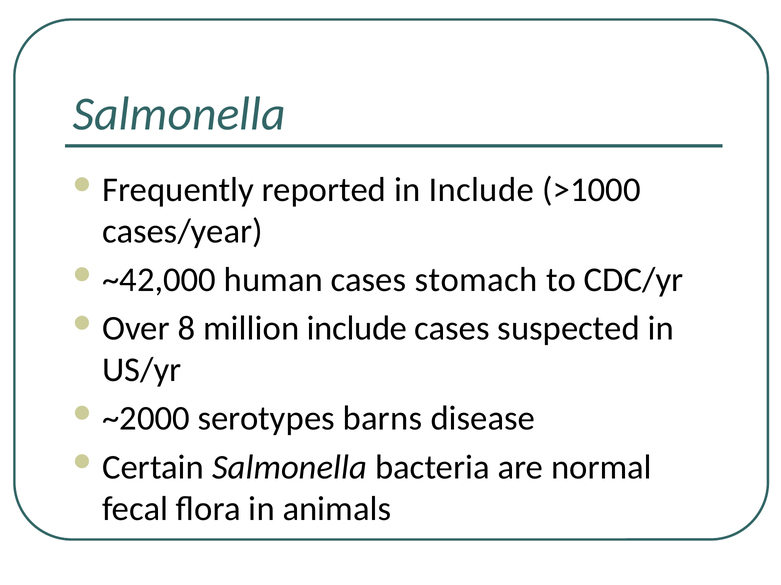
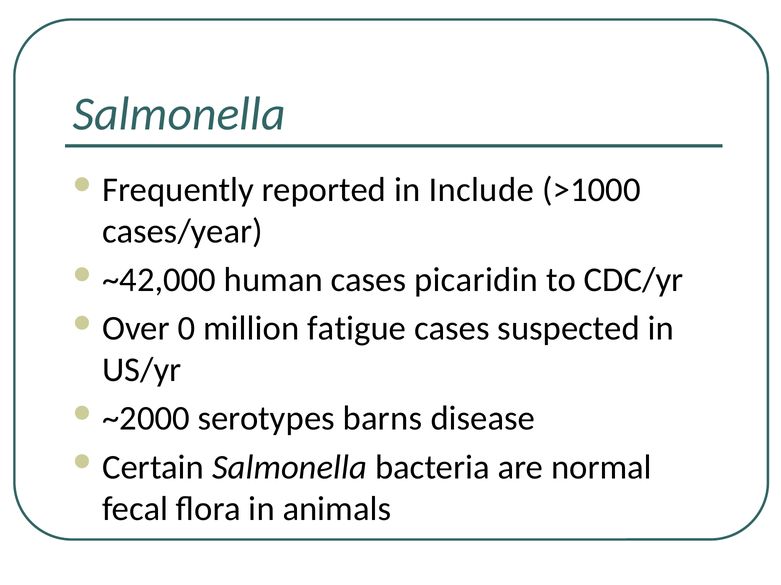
stomach: stomach -> picaridin
8: 8 -> 0
million include: include -> fatigue
